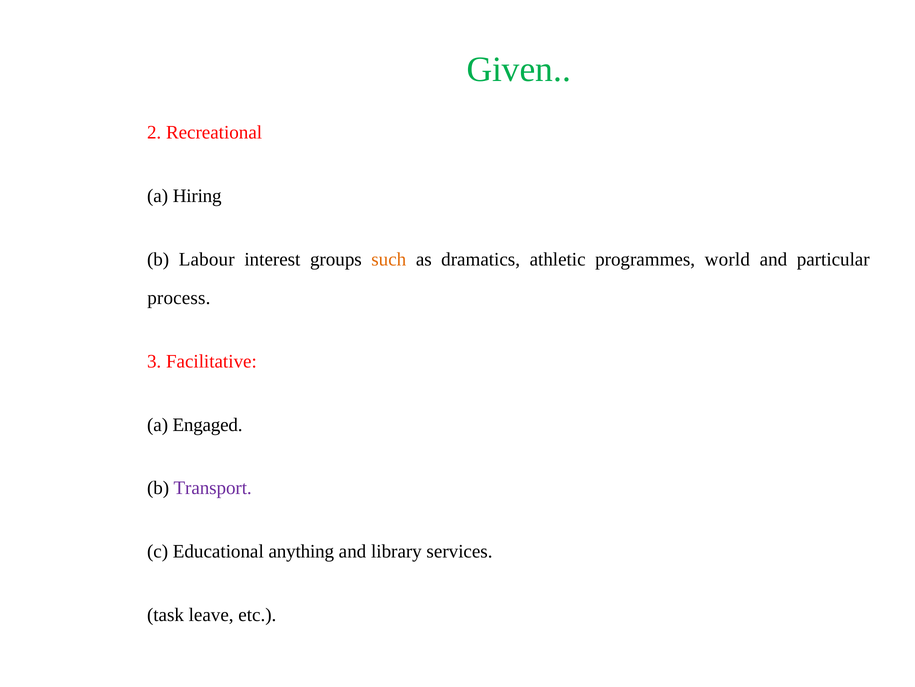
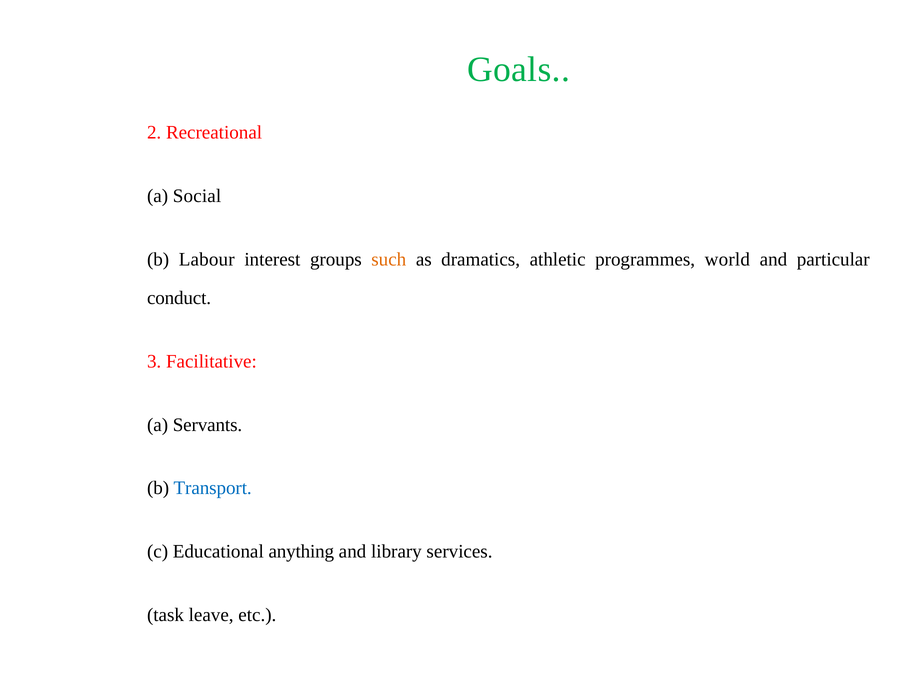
Given: Given -> Goals
Hiring: Hiring -> Social
process: process -> conduct
Engaged: Engaged -> Servants
Transport colour: purple -> blue
